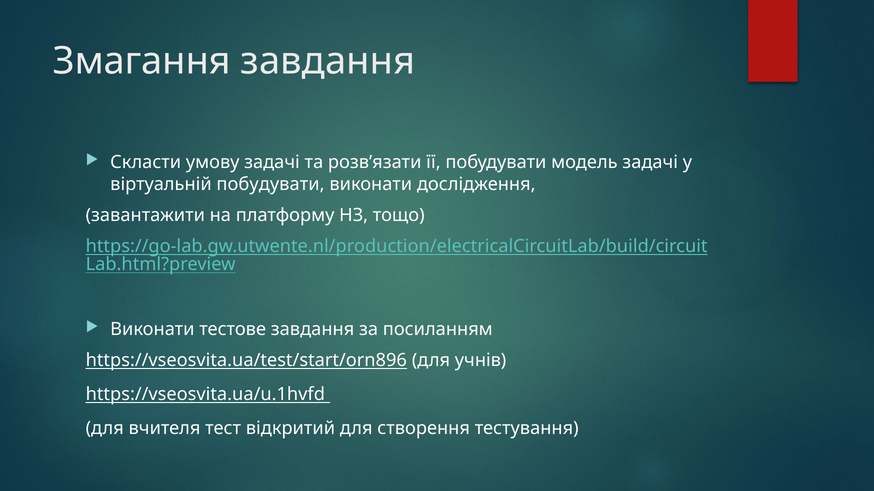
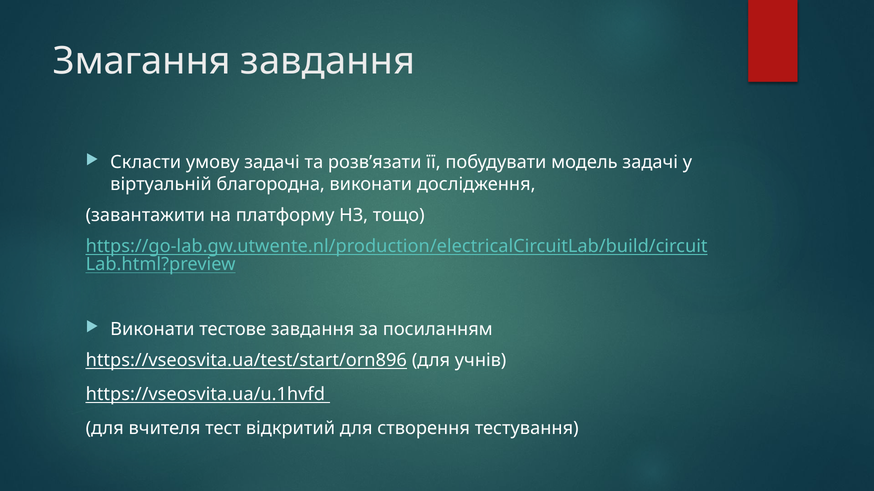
віртуальній побудувати: побудувати -> благородна
